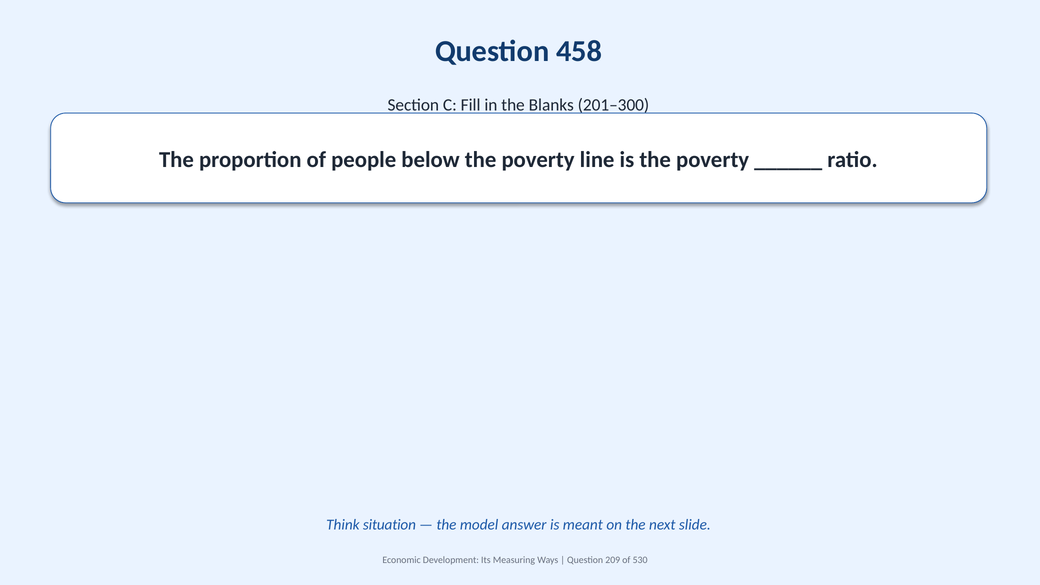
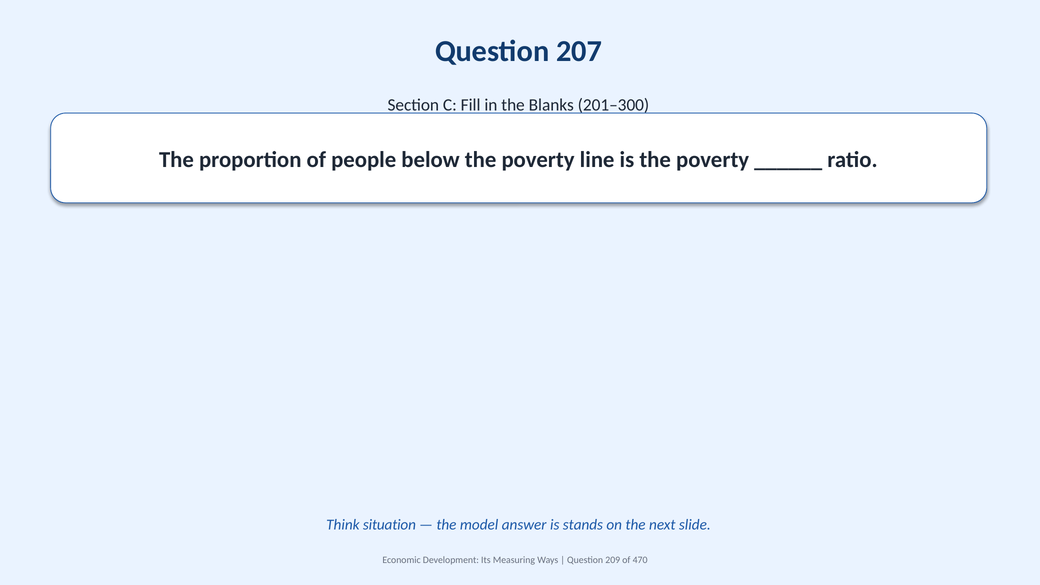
458: 458 -> 207
meant: meant -> stands
530: 530 -> 470
